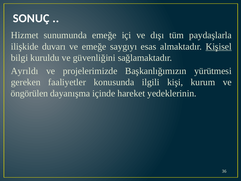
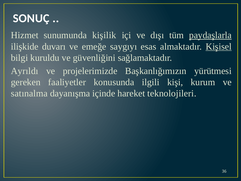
sunumunda emeğe: emeğe -> kişilik
paydaşlarla underline: none -> present
öngörülen: öngörülen -> satınalma
yedeklerinin: yedeklerinin -> teknolojileri
